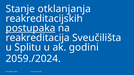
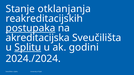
reakreditacija: reakreditacija -> akreditacijska
Splitu at (28, 48) underline: none -> present
2059./2024: 2059./2024 -> 2024./2024
